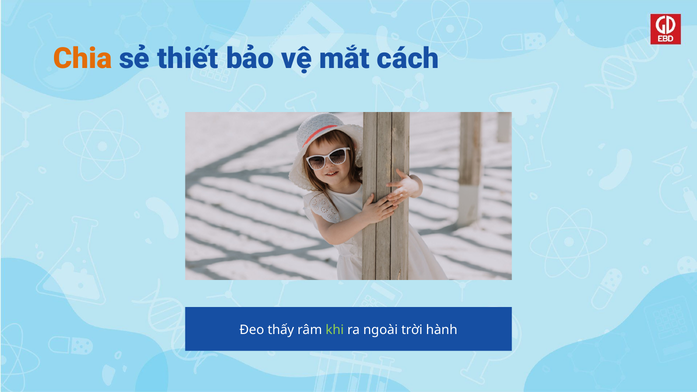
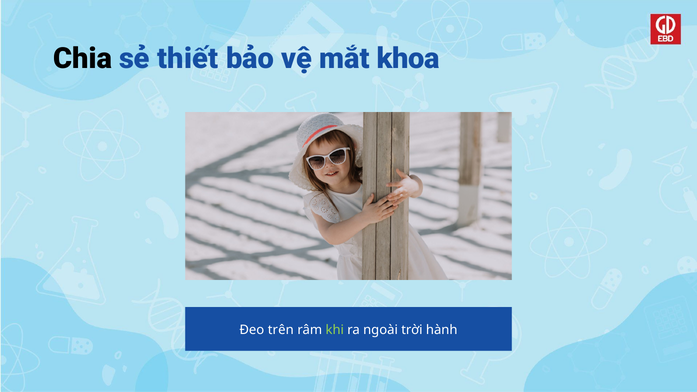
Chia colour: orange -> black
cách: cách -> khoa
thấy: thấy -> trên
